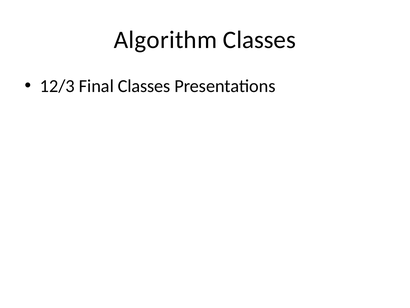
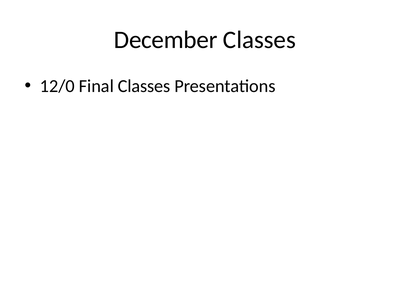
Algorithm: Algorithm -> December
12/3: 12/3 -> 12/0
